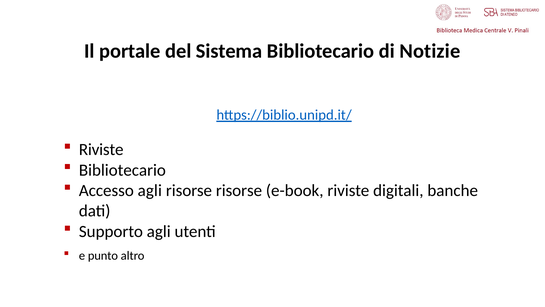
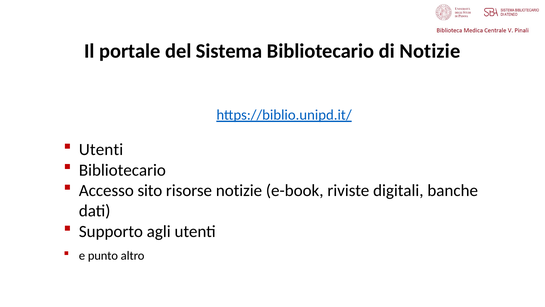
Riviste at (101, 149): Riviste -> Utenti
Accesso agli: agli -> sito
risorse risorse: risorse -> notizie
